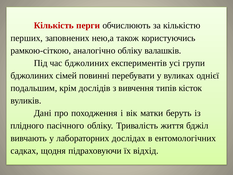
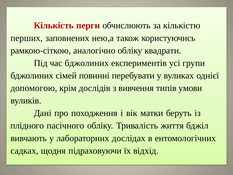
валашків: валашків -> квадрати
подальшим: подальшим -> допомогою
кісток: кісток -> умови
